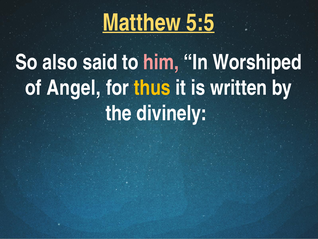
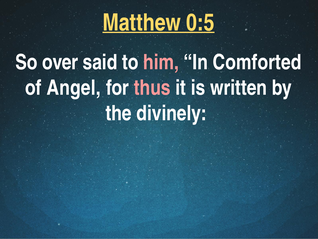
5:5: 5:5 -> 0:5
also: also -> over
Worshiped: Worshiped -> Comforted
thus colour: yellow -> pink
